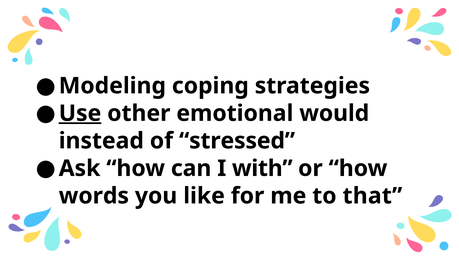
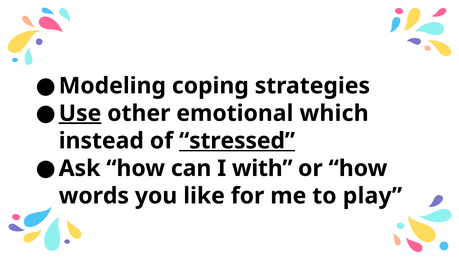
would: would -> which
stressed underline: none -> present
that: that -> play
